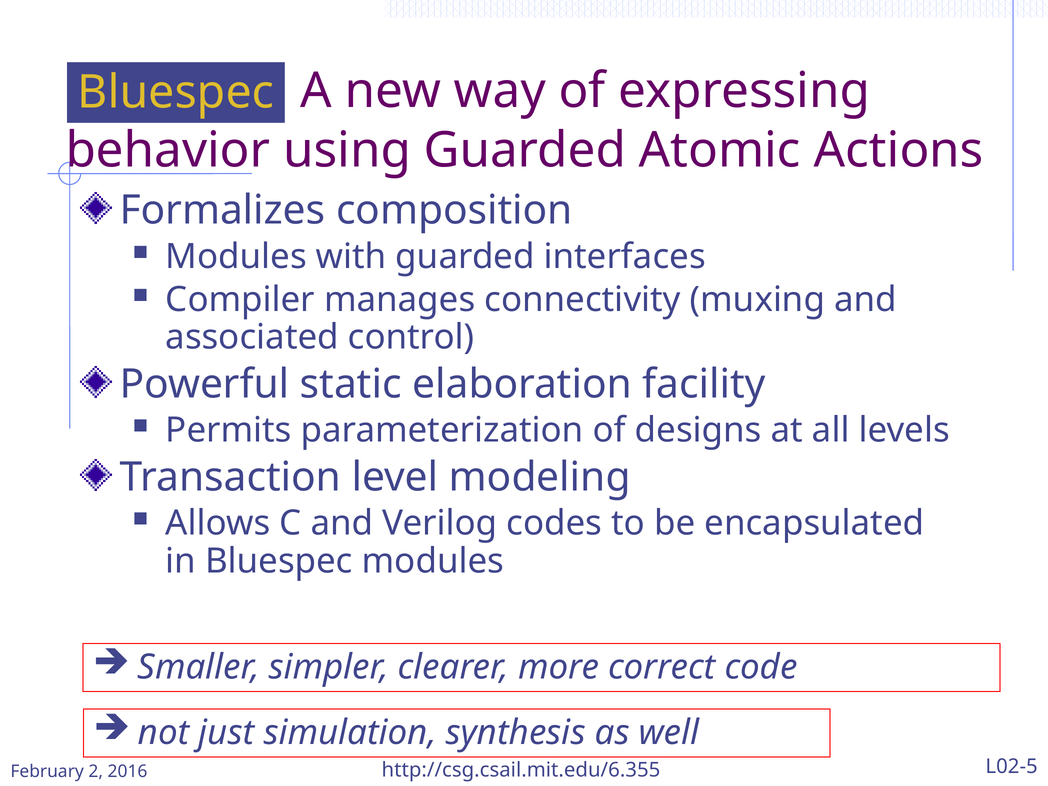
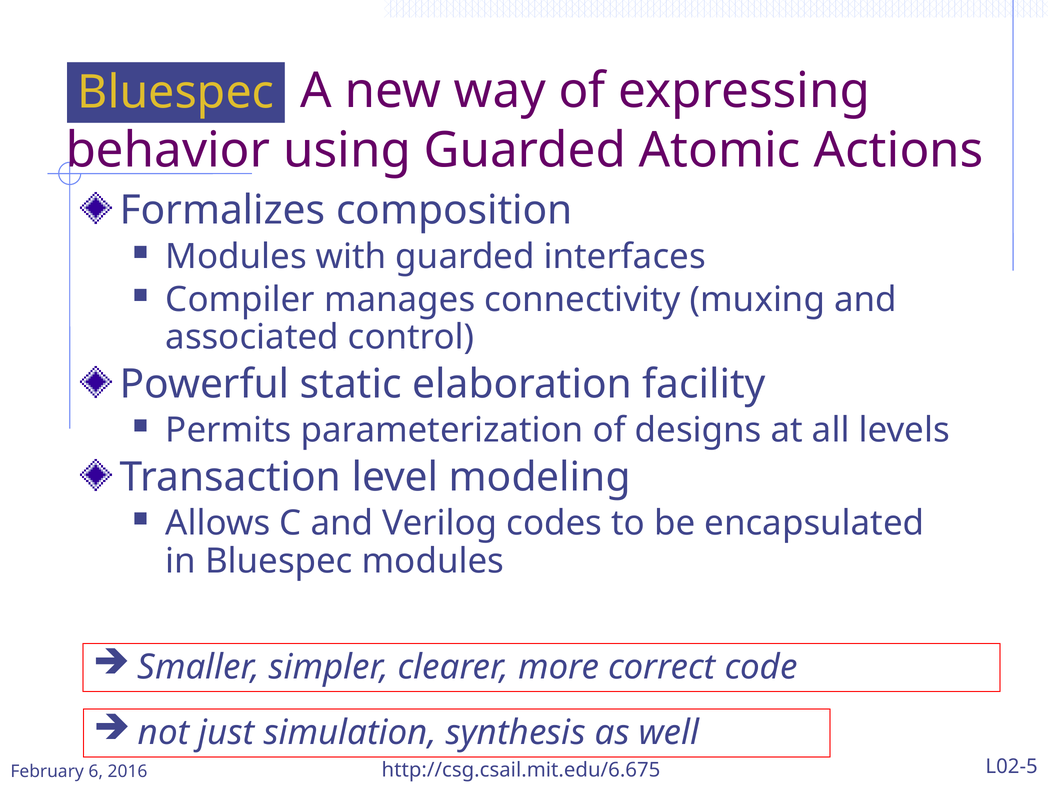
http://csg.csail.mit.edu/6.355: http://csg.csail.mit.edu/6.355 -> http://csg.csail.mit.edu/6.675
2: 2 -> 6
